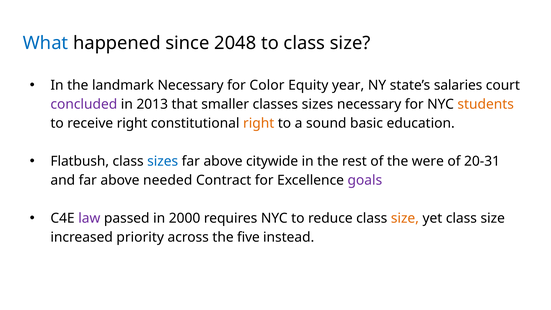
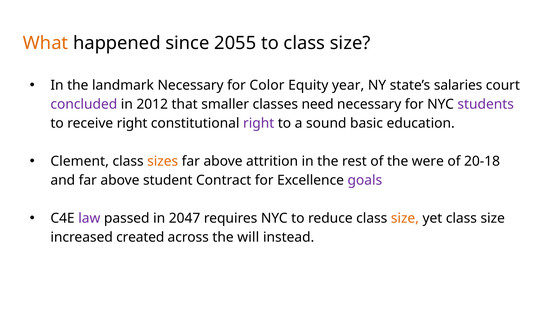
What colour: blue -> orange
2048: 2048 -> 2055
2013: 2013 -> 2012
classes sizes: sizes -> need
students colour: orange -> purple
right at (259, 123) colour: orange -> purple
Flatbush: Flatbush -> Clement
sizes at (163, 161) colour: blue -> orange
citywide: citywide -> attrition
20-31: 20-31 -> 20-18
needed: needed -> student
2000: 2000 -> 2047
priority: priority -> created
five: five -> will
